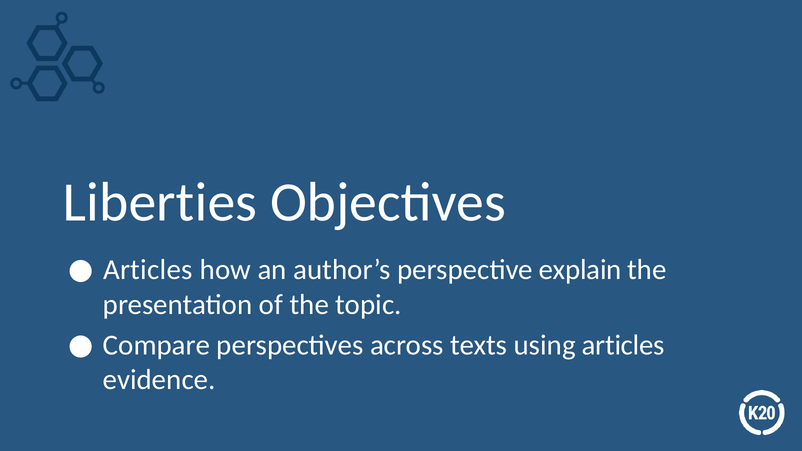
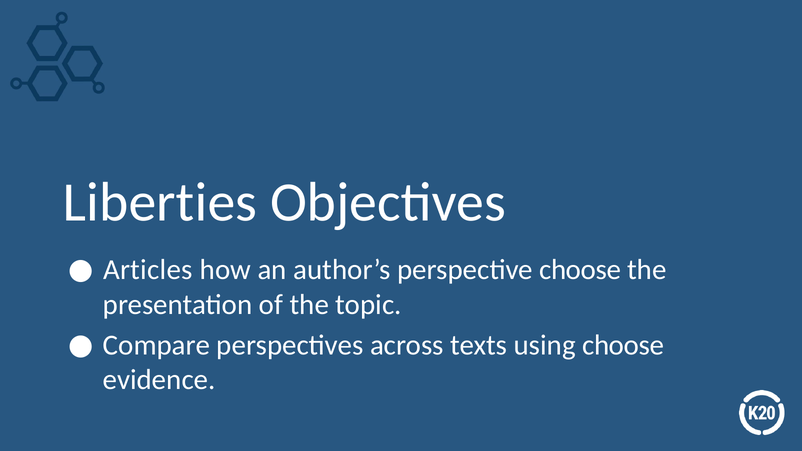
perspective explain: explain -> choose
using articles: articles -> choose
